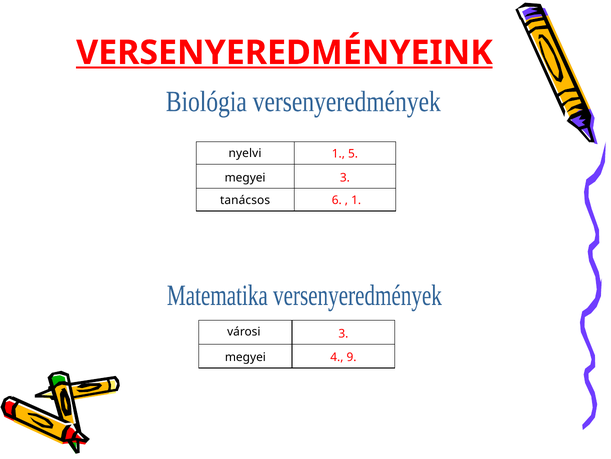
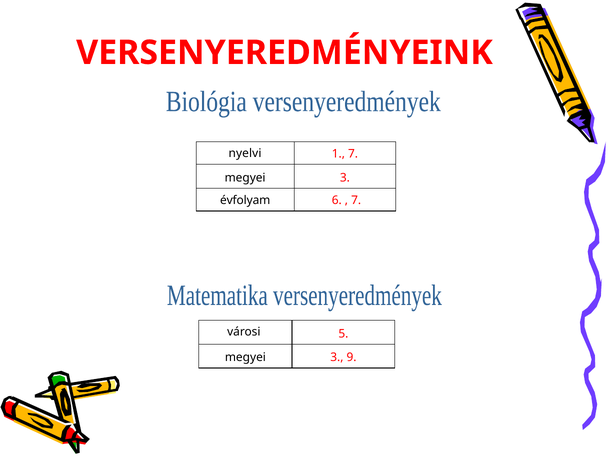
VERSENYEREDMÉNYEINK underline: present -> none
1 5: 5 -> 7
tanácsos: tanácsos -> évfolyam
1 at (356, 200): 1 -> 7
városi 3: 3 -> 5
4 at (337, 357): 4 -> 3
